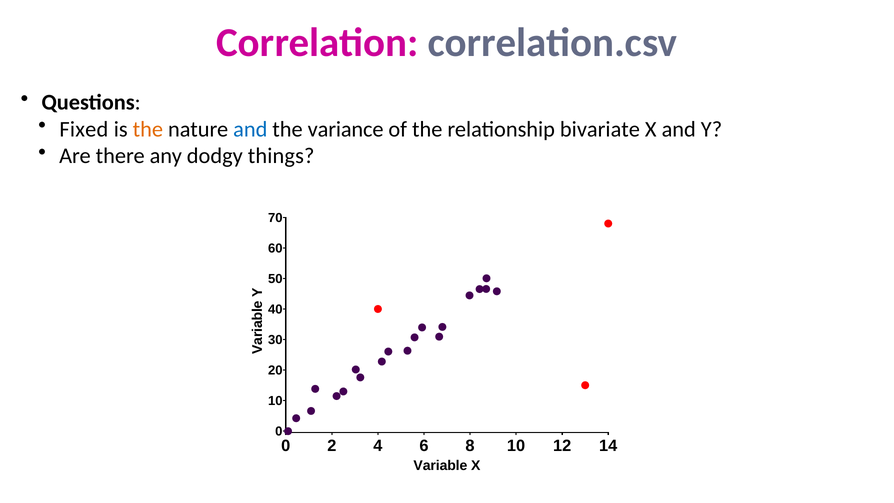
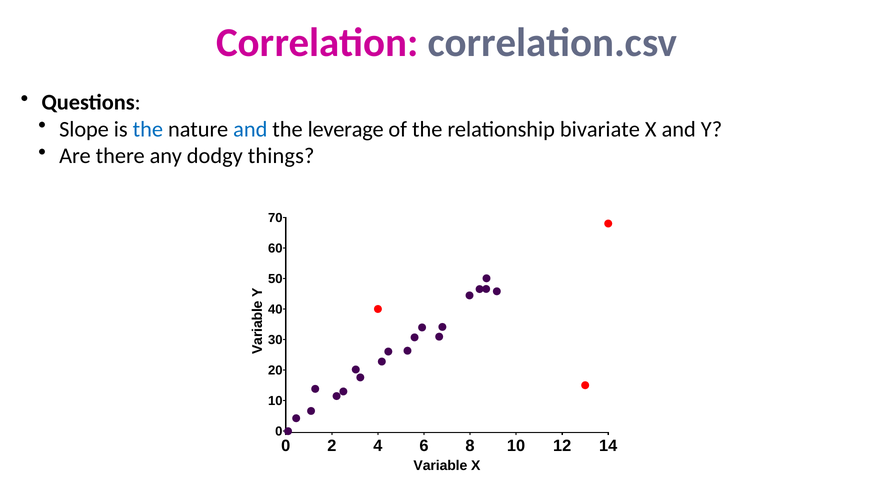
Fixed: Fixed -> Slope
the at (148, 129) colour: orange -> blue
variance: variance -> leverage
